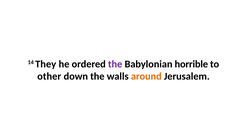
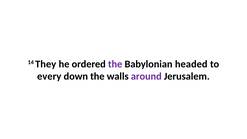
horrible: horrible -> headed
other: other -> every
around colour: orange -> purple
